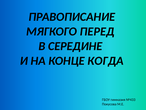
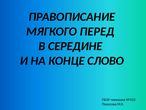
КОГДА: КОГДА -> СЛОВО
